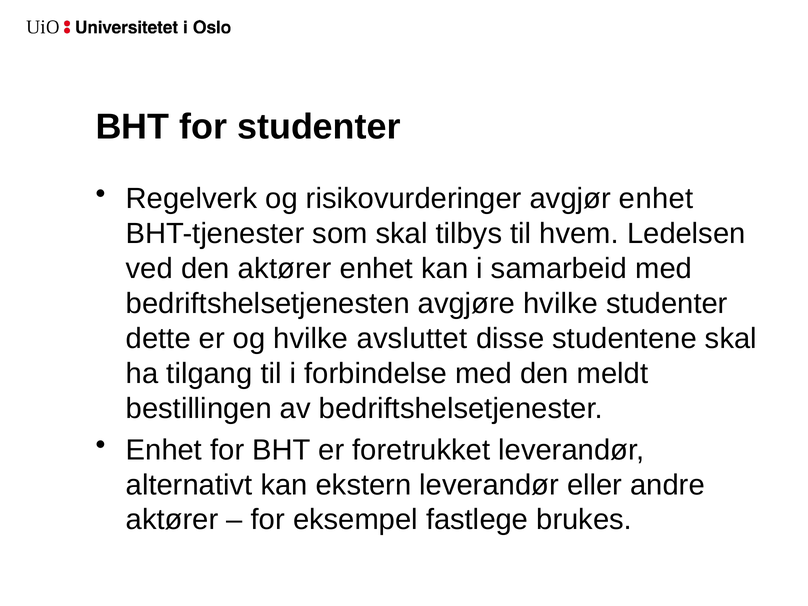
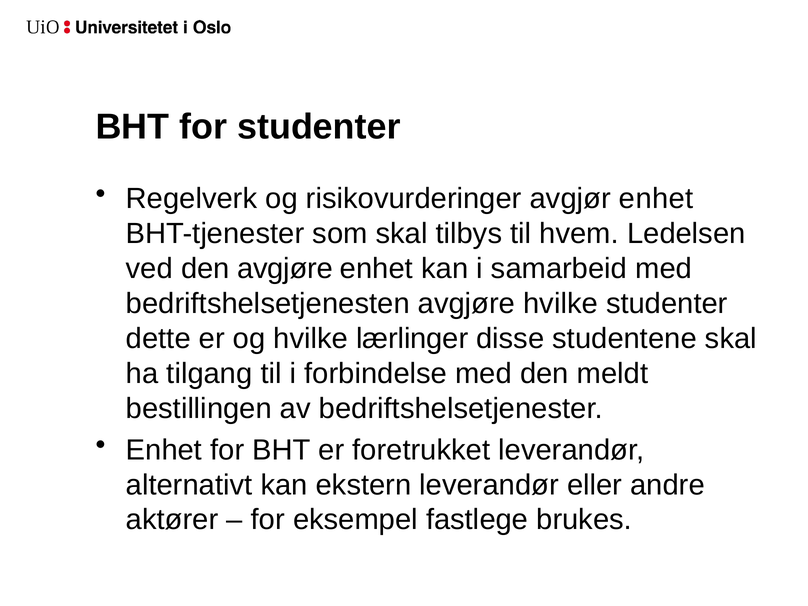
den aktører: aktører -> avgjøre
avsluttet: avsluttet -> lærlinger
